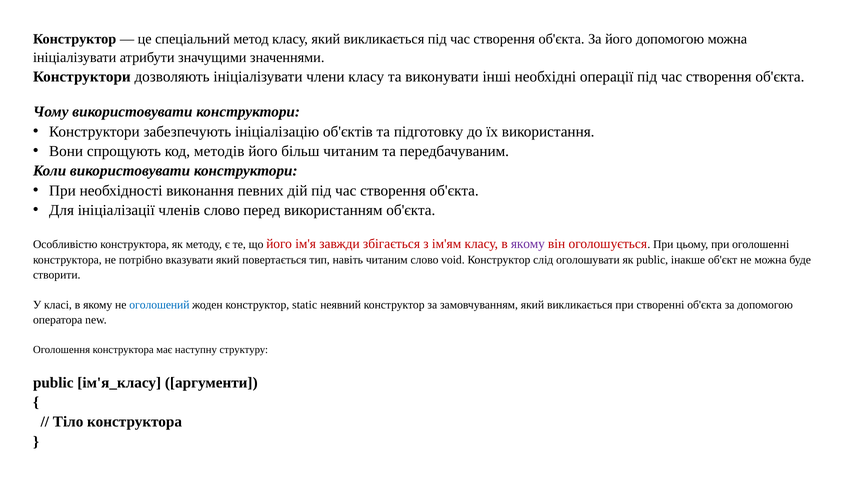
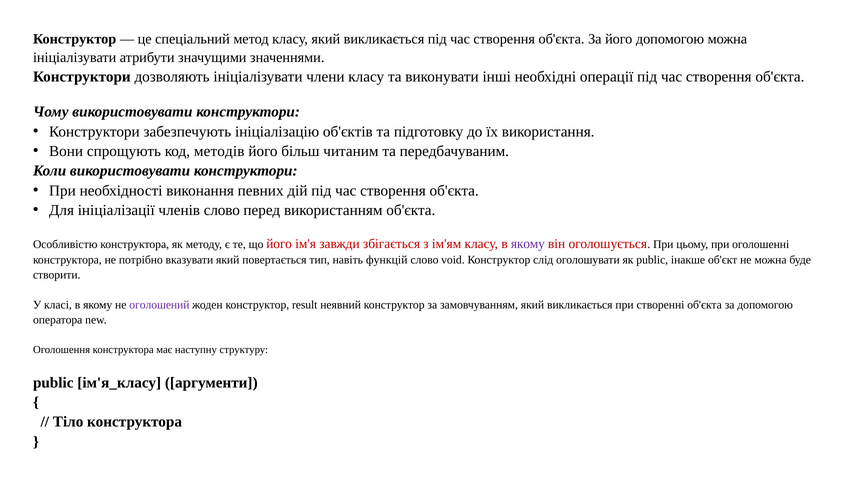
навіть читаним: читаним -> функцій
оголошений colour: blue -> purple
static: static -> result
